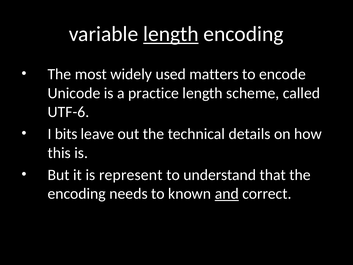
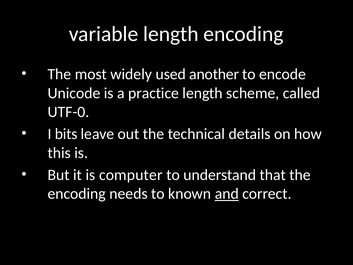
length at (171, 34) underline: present -> none
matters: matters -> another
UTF-6: UTF-6 -> UTF-0
represent: represent -> computer
